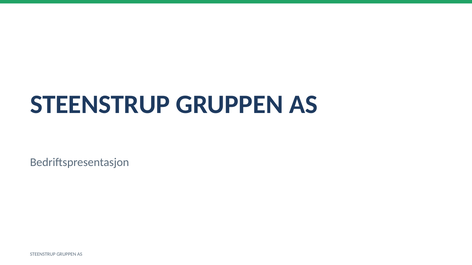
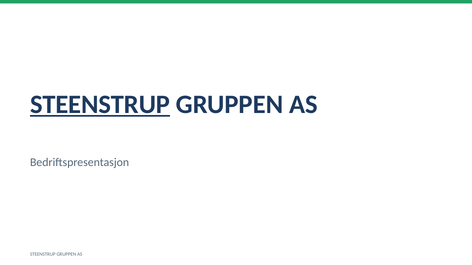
STEENSTRUP at (100, 105) underline: none -> present
